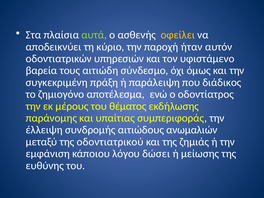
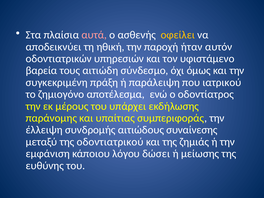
αυτά colour: light green -> pink
κύριο: κύριο -> ηθική
διάδικος: διάδικος -> ιατρικού
θέματος: θέματος -> υπάρχει
ανωμαλιών: ανωμαλιών -> συναίνεσης
